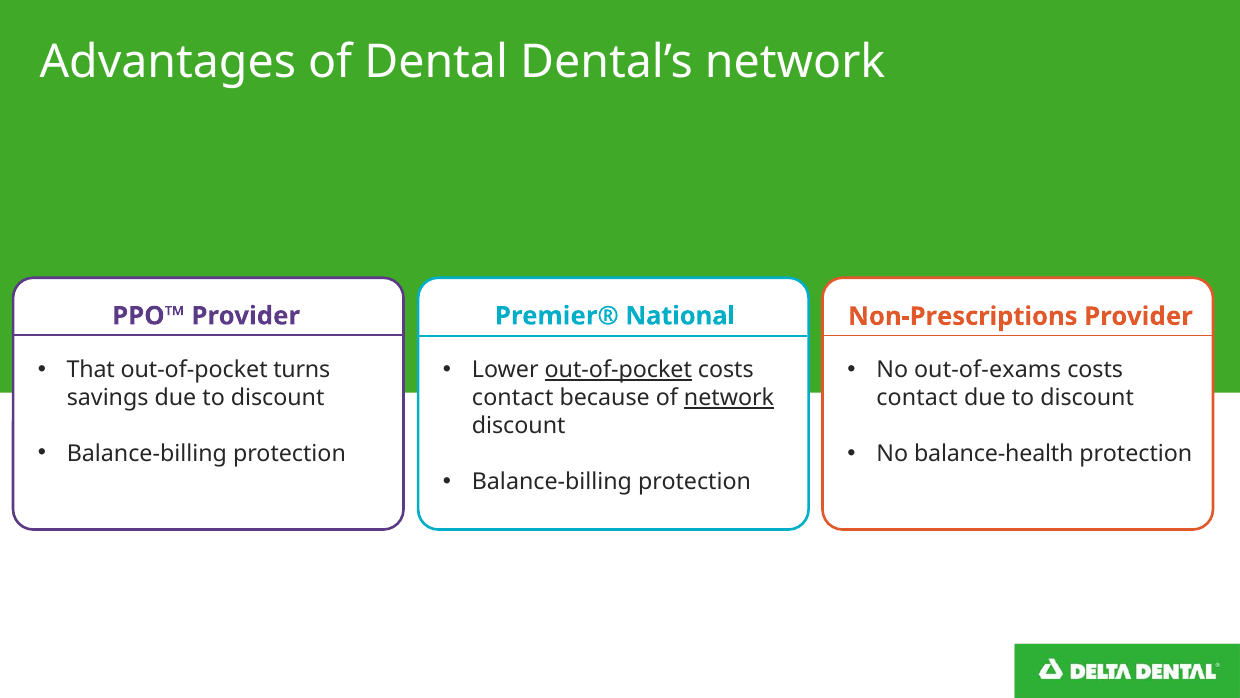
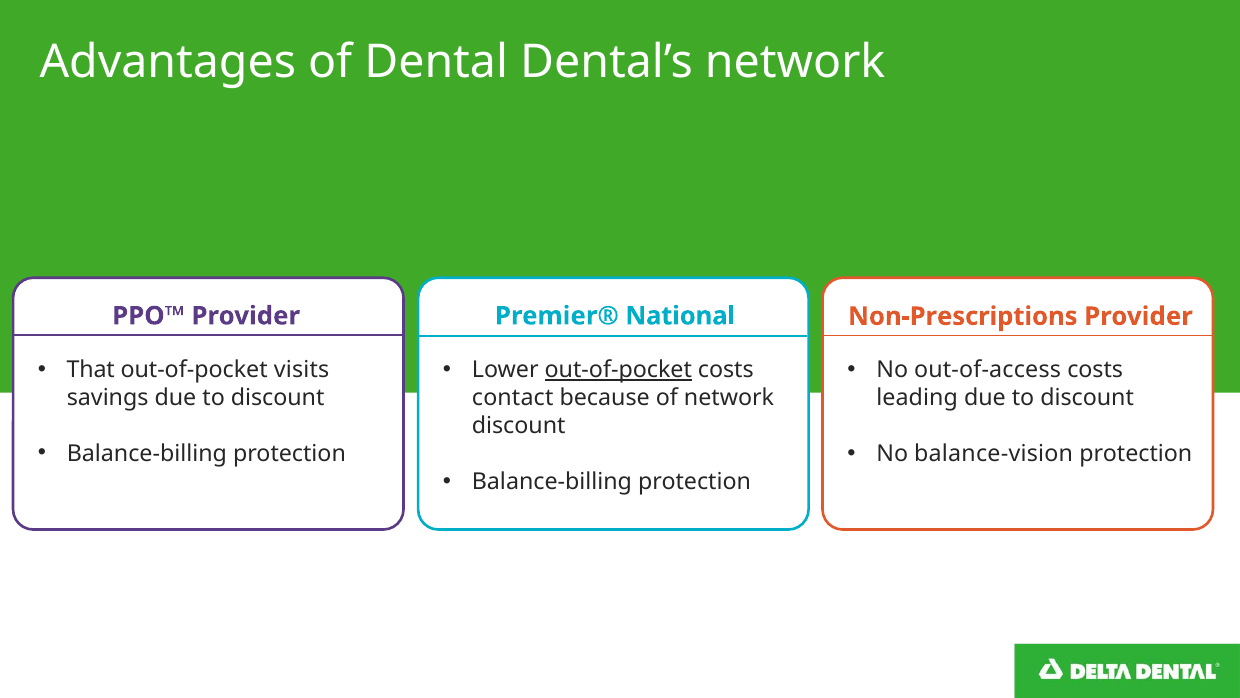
turns: turns -> visits
out-of-exams: out-of-exams -> out-of-access
network at (729, 398) underline: present -> none
contact at (917, 397): contact -> leading
balance-health: balance-health -> balance-vision
